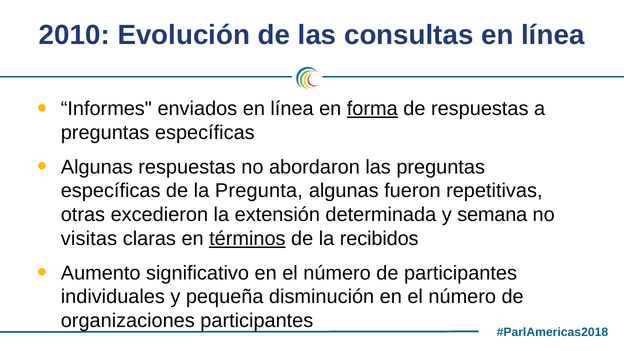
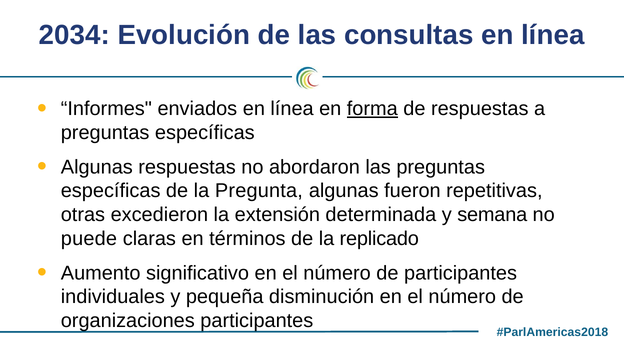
2010: 2010 -> 2034
visitas: visitas -> puede
términos underline: present -> none
recibidos: recibidos -> replicado
